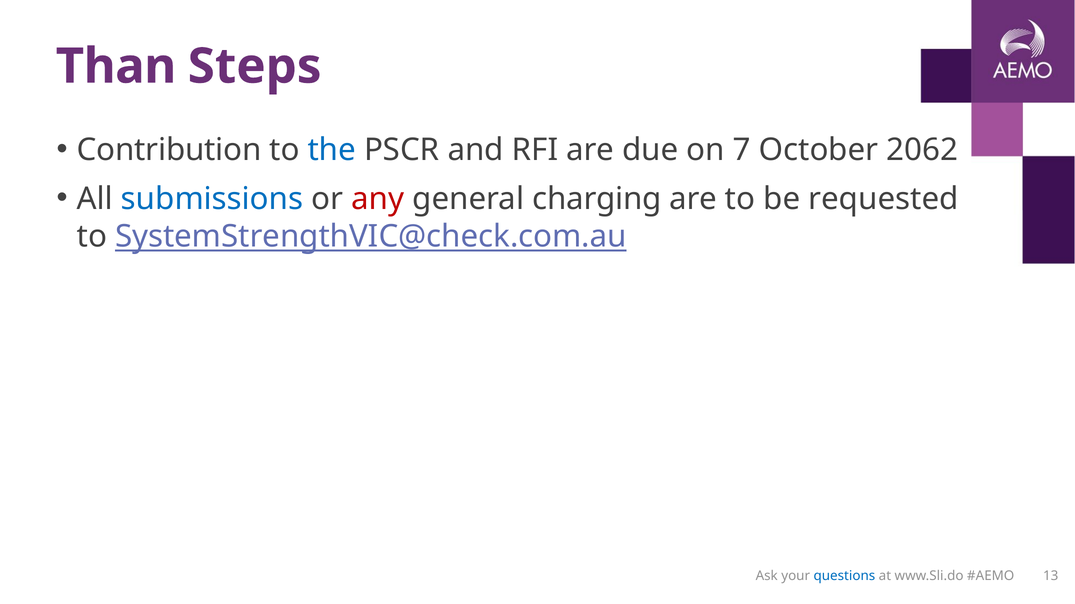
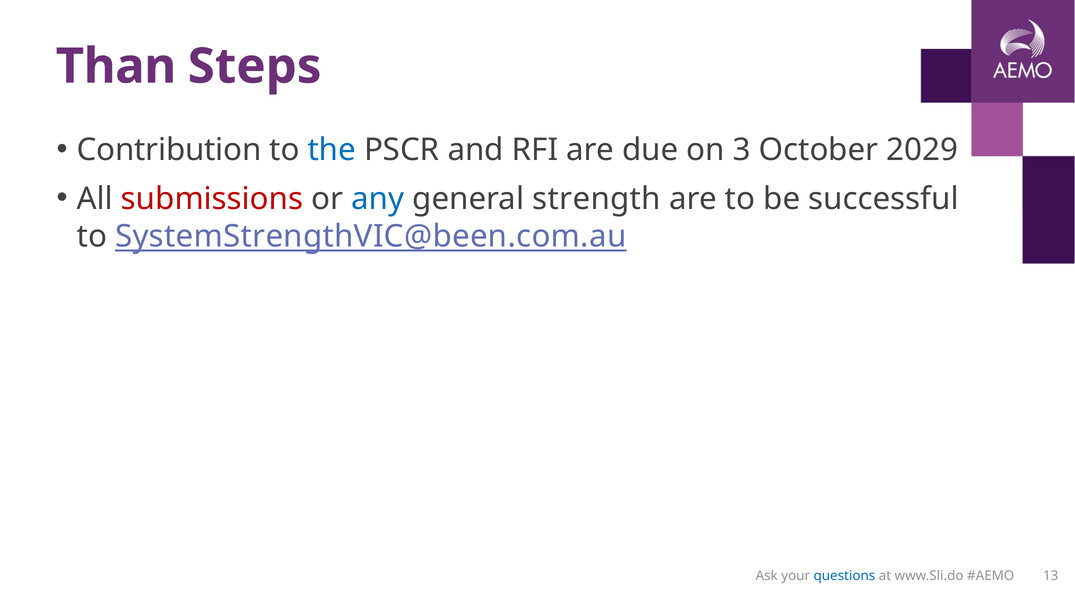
7: 7 -> 3
2062: 2062 -> 2029
submissions colour: blue -> red
any colour: red -> blue
charging: charging -> strength
requested: requested -> successful
SystemStrengthVIC@check.com.au: SystemStrengthVIC@check.com.au -> SystemStrengthVIC@been.com.au
